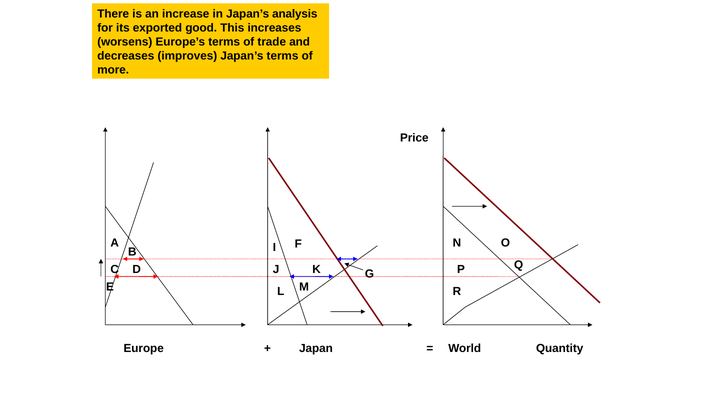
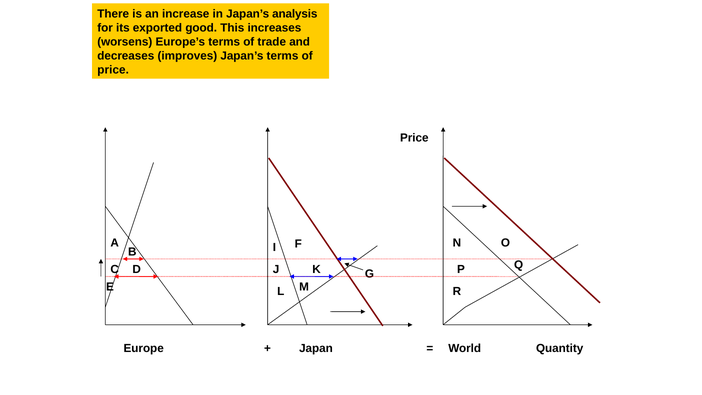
more at (113, 70): more -> price
